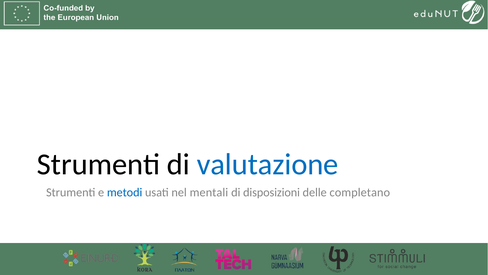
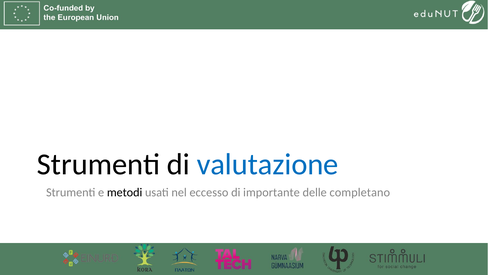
metodi colour: blue -> black
mentali: mentali -> eccesso
disposizioni: disposizioni -> importante
